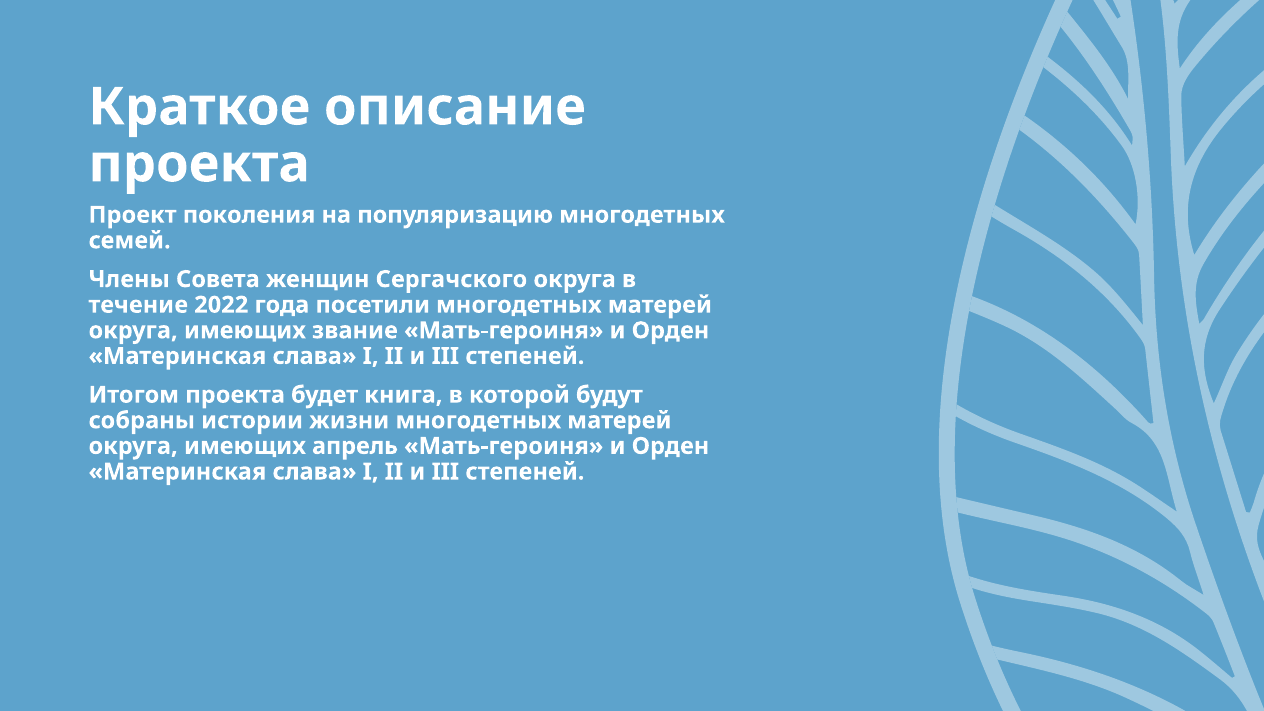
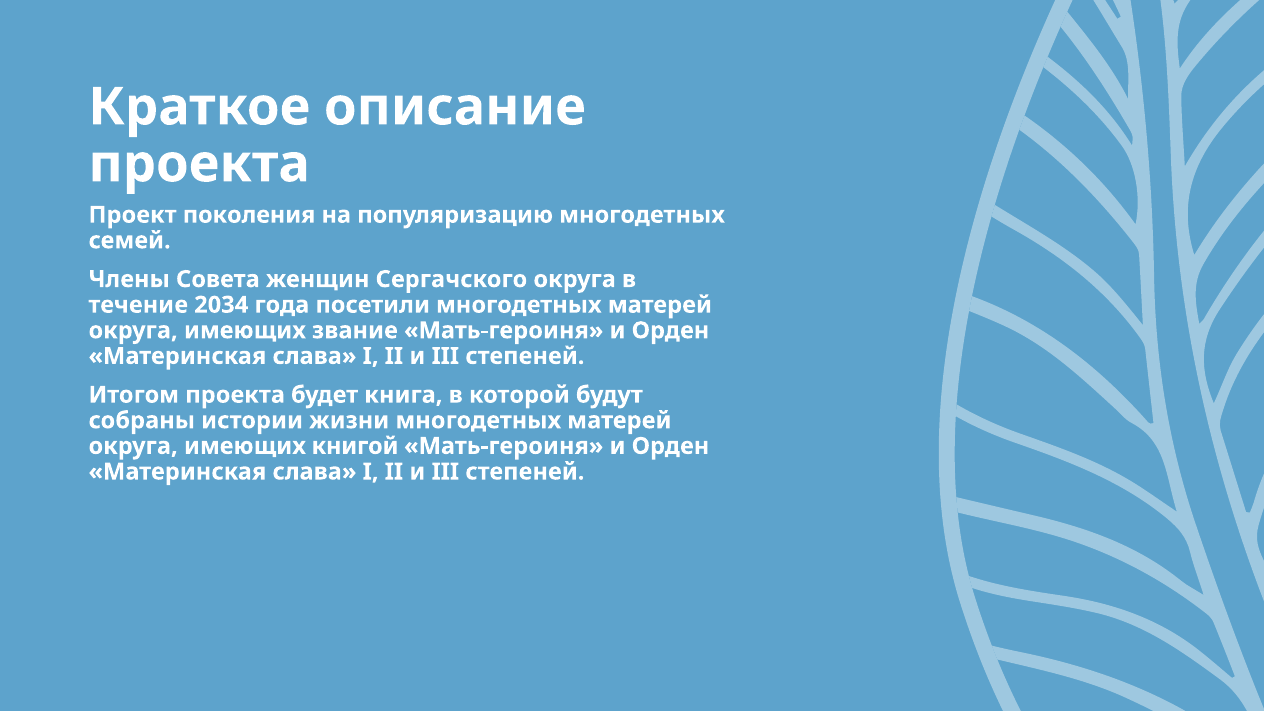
2022: 2022 -> 2034
апрель: апрель -> книгой
